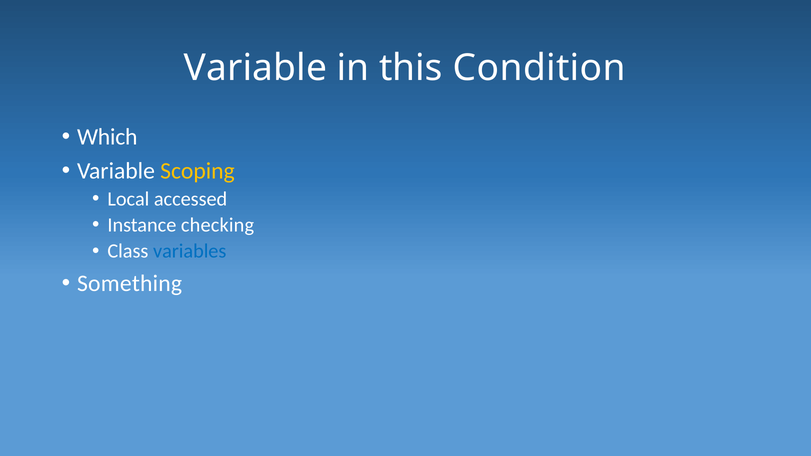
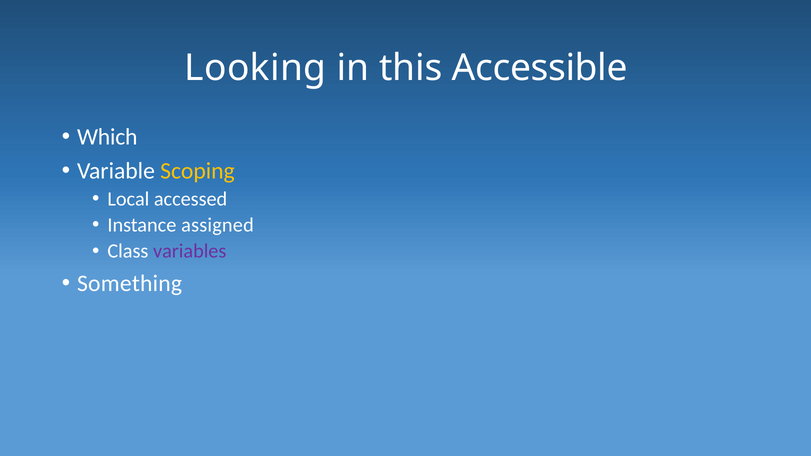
Variable at (255, 68): Variable -> Looking
Condition: Condition -> Accessible
checking: checking -> assigned
variables colour: blue -> purple
